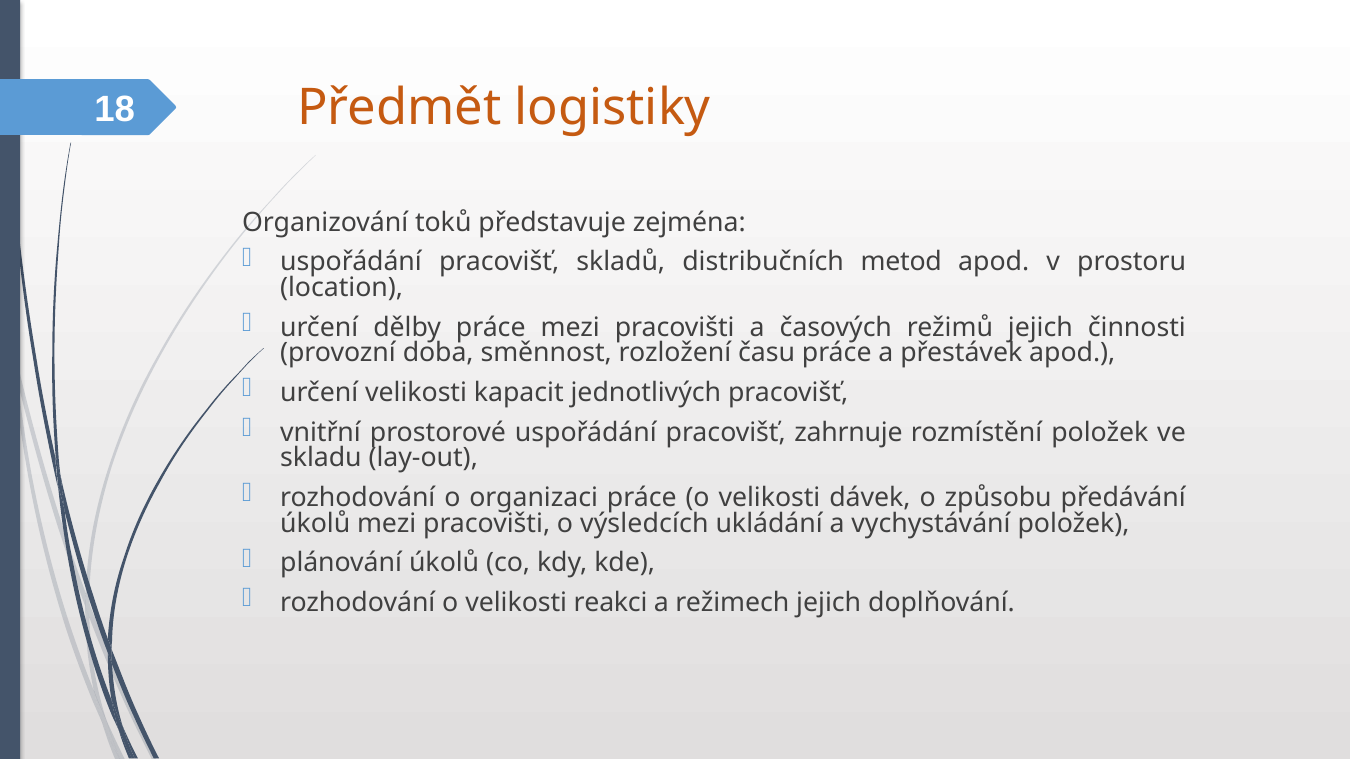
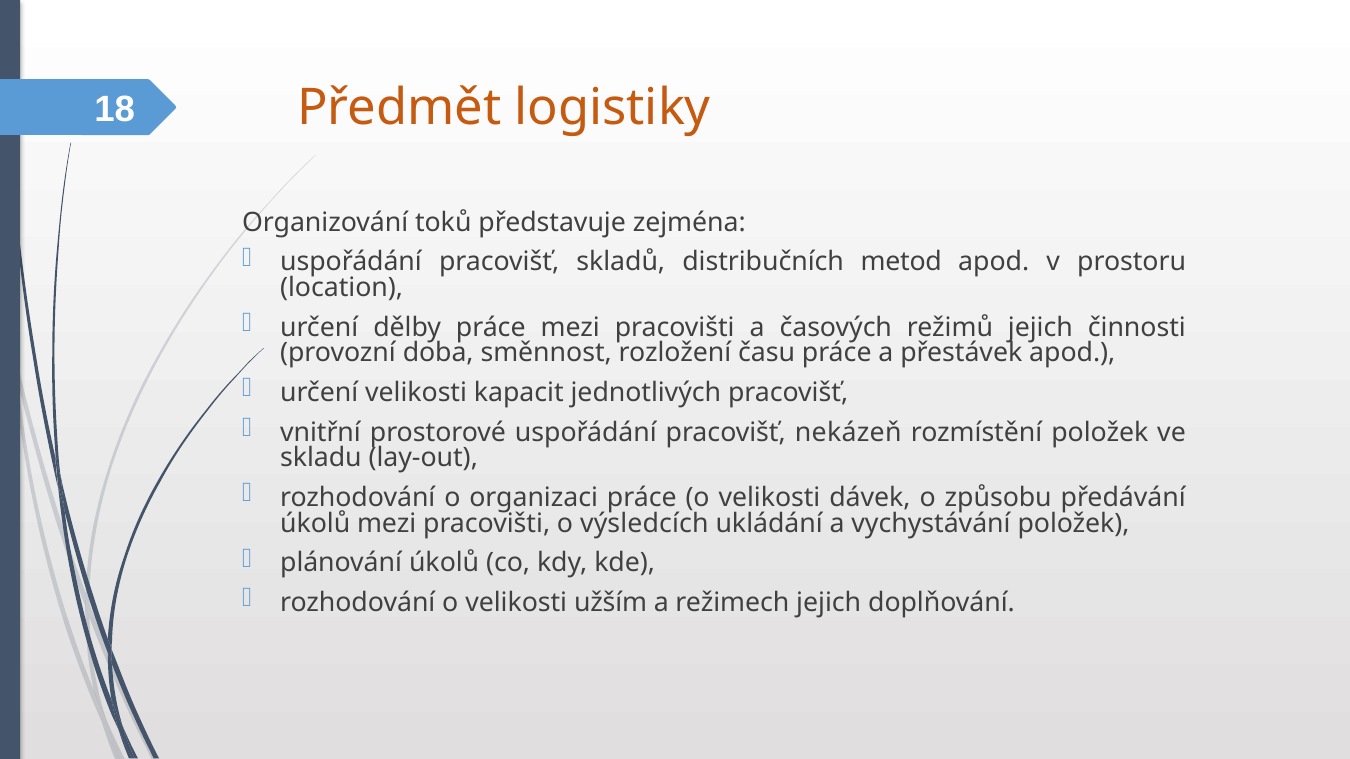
zahrnuje: zahrnuje -> nekázeň
reakci: reakci -> užším
